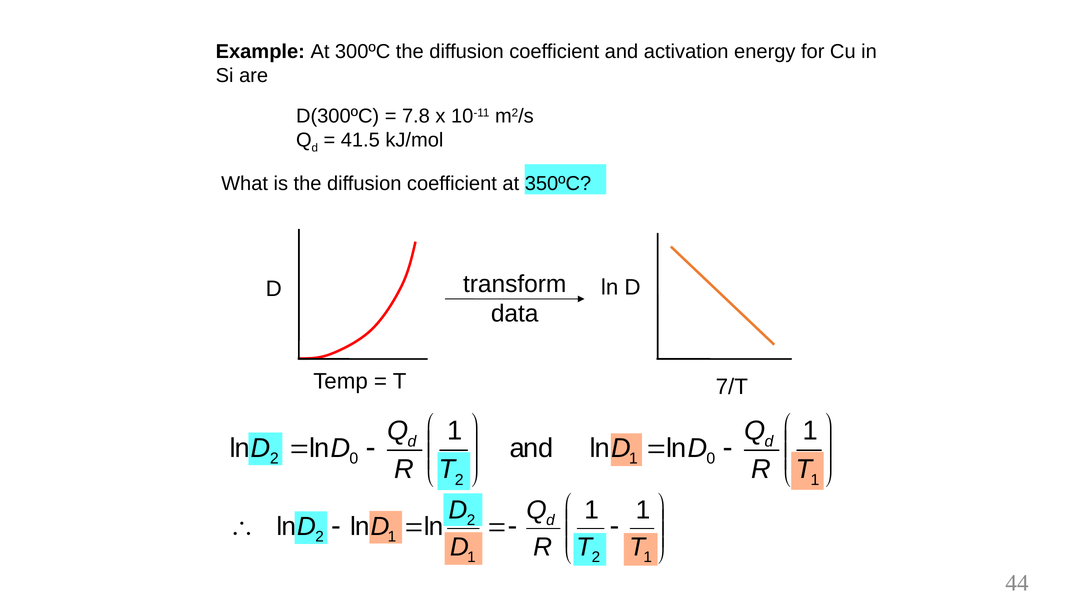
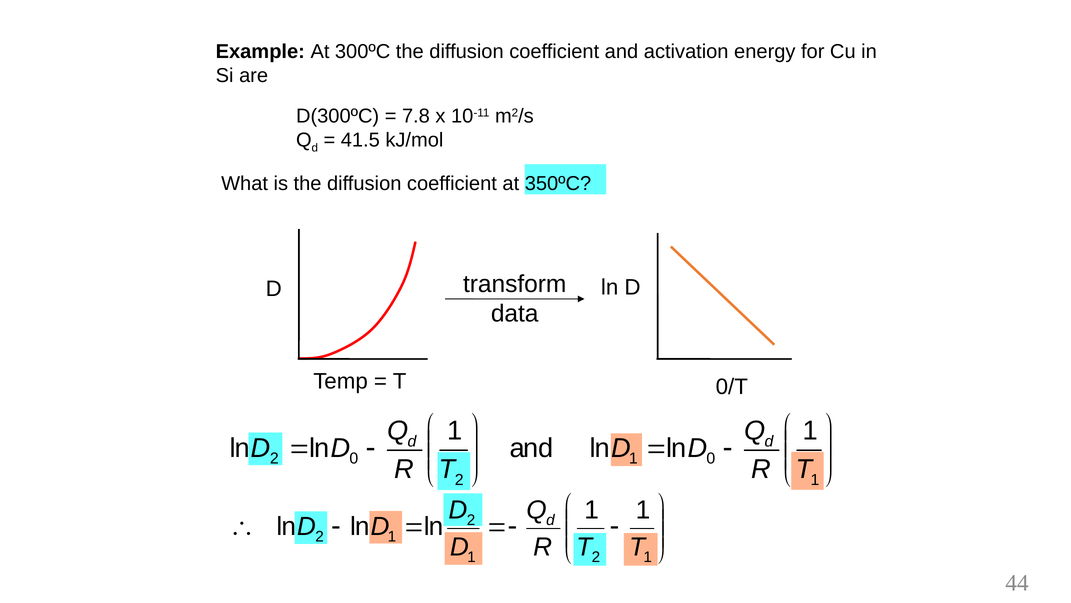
7/T: 7/T -> 0/T
